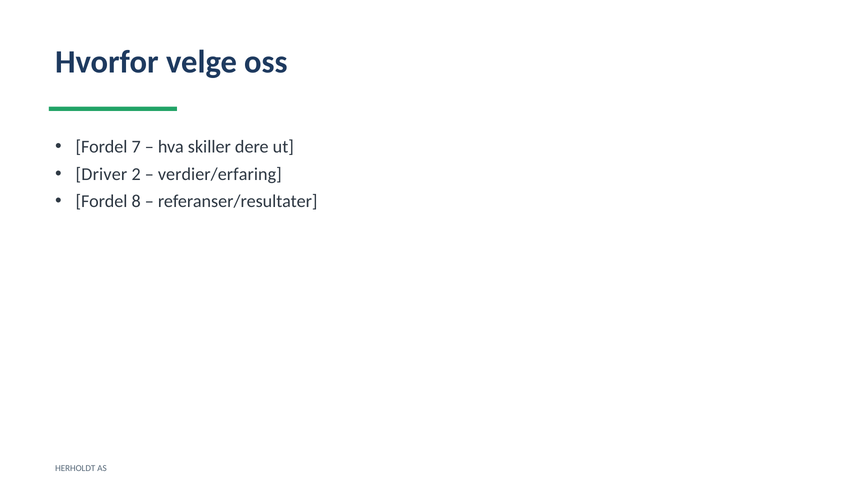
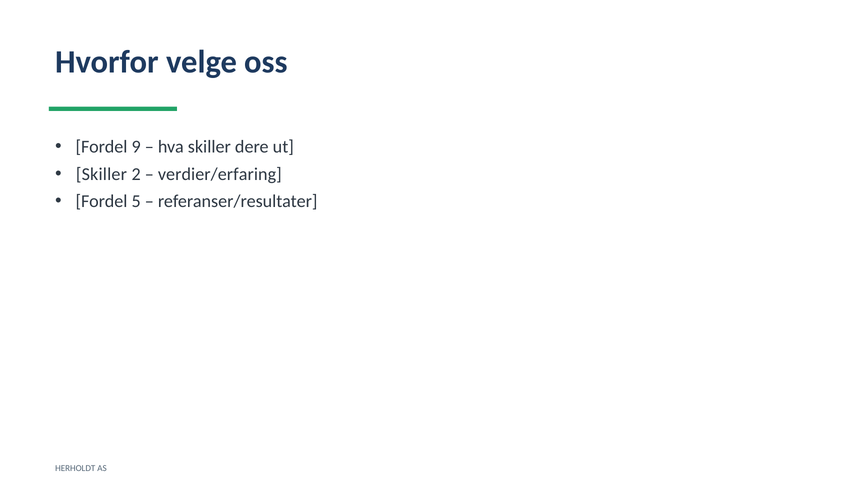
7: 7 -> 9
Driver at (101, 174): Driver -> Skiller
8: 8 -> 5
